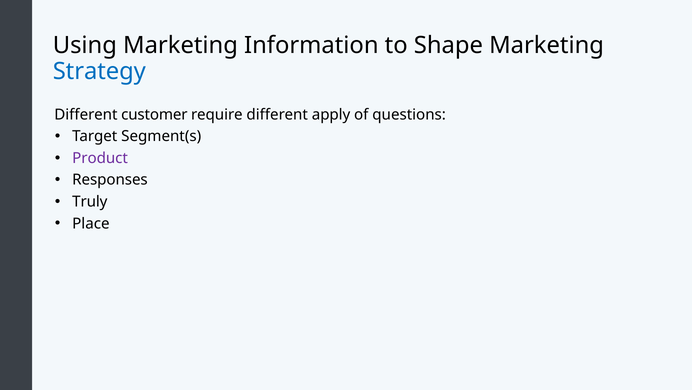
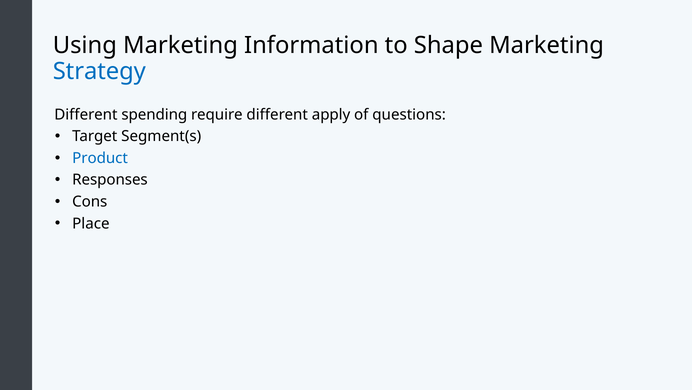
customer: customer -> spending
Product colour: purple -> blue
Truly: Truly -> Cons
